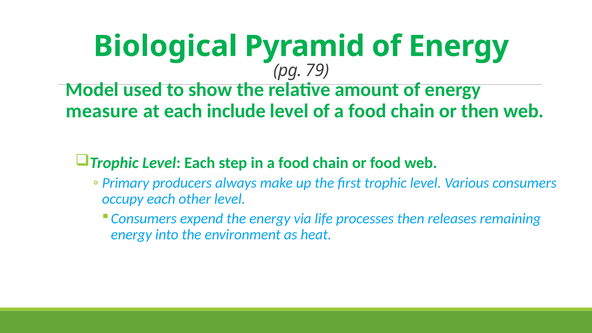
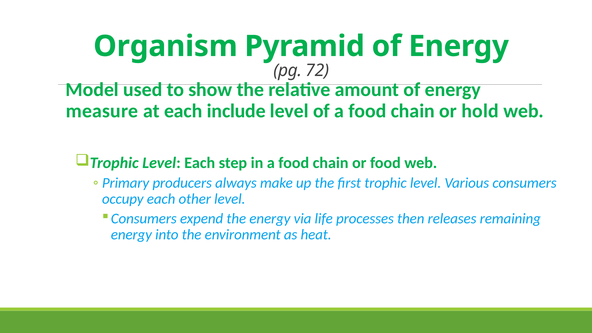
Biological: Biological -> Organism
79: 79 -> 72
or then: then -> hold
